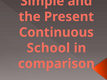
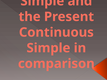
School at (48, 48): School -> Simple
